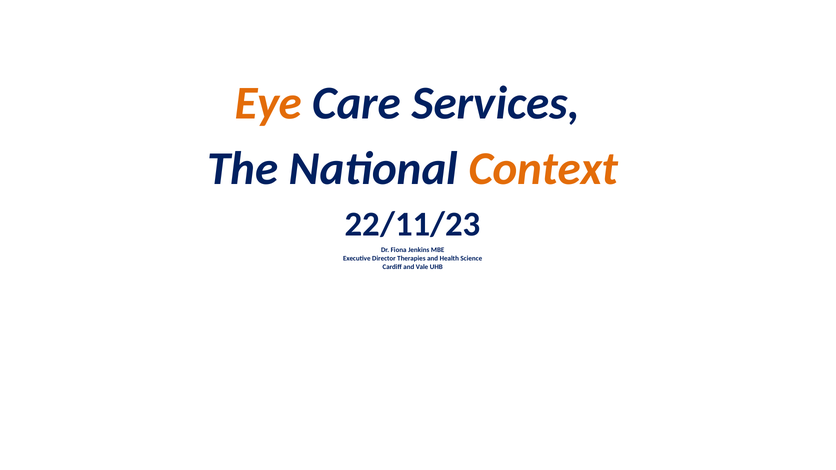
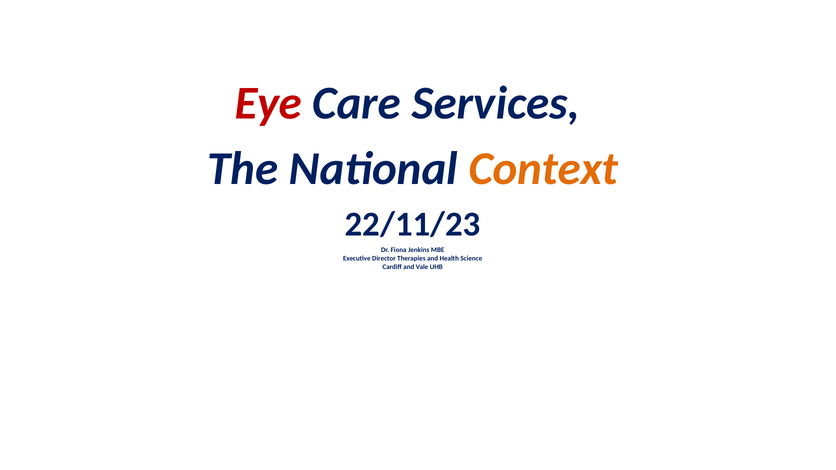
Eye colour: orange -> red
